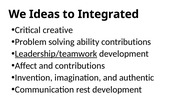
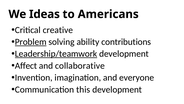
Integrated: Integrated -> Americans
Problem underline: none -> present
and contributions: contributions -> collaborative
authentic: authentic -> everyone
rest: rest -> this
